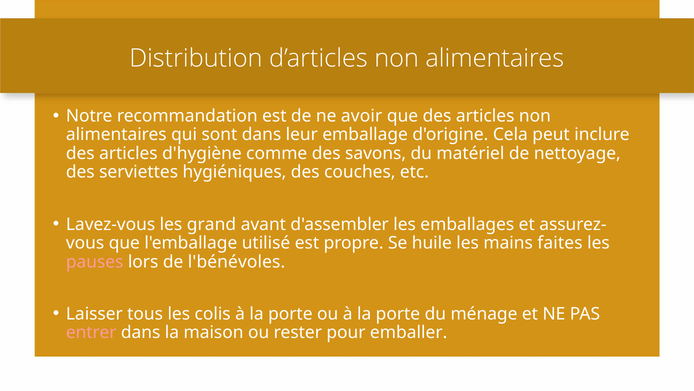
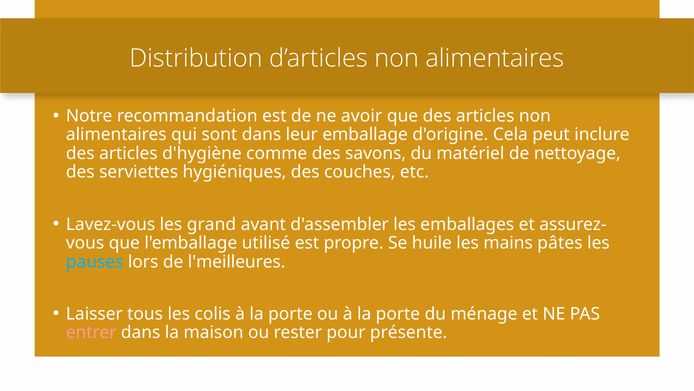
faites: faites -> pâtes
pauses colour: pink -> light blue
l'bénévoles: l'bénévoles -> l'meilleures
emballer: emballer -> présente
